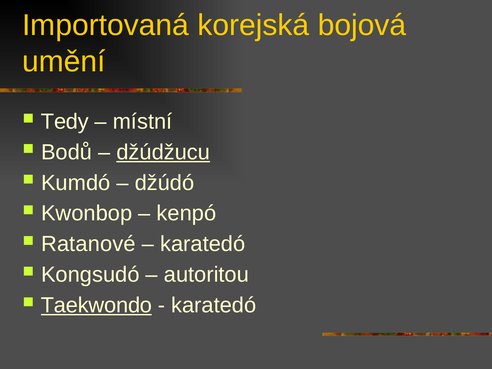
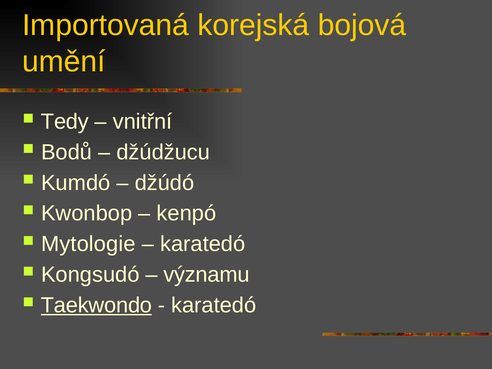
místní: místní -> vnitřní
džúdžucu underline: present -> none
Ratanové: Ratanové -> Mytologie
autoritou: autoritou -> významu
